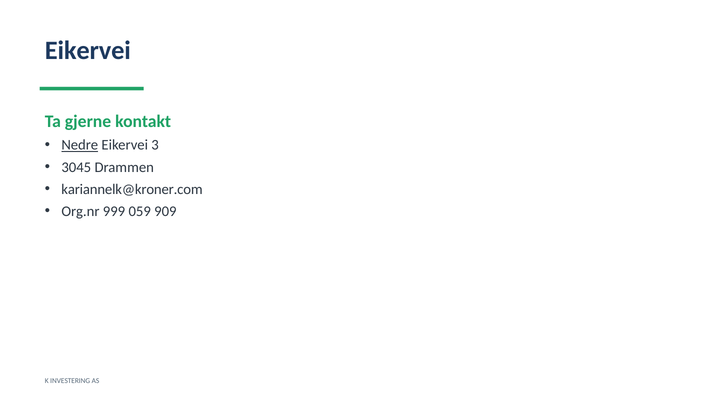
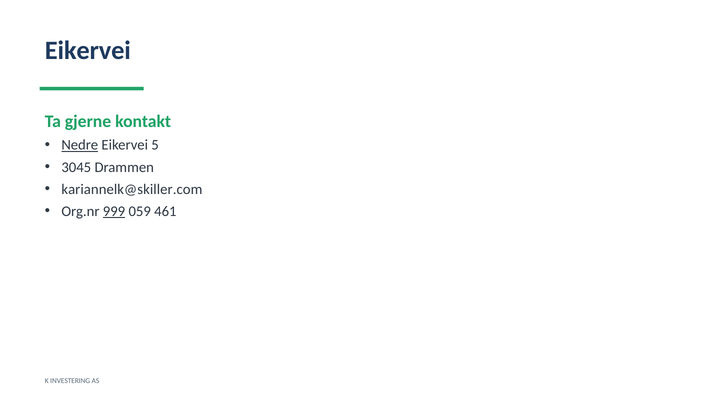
3: 3 -> 5
kariannelk@kroner.com: kariannelk@kroner.com -> kariannelk@skiller.com
999 underline: none -> present
909: 909 -> 461
